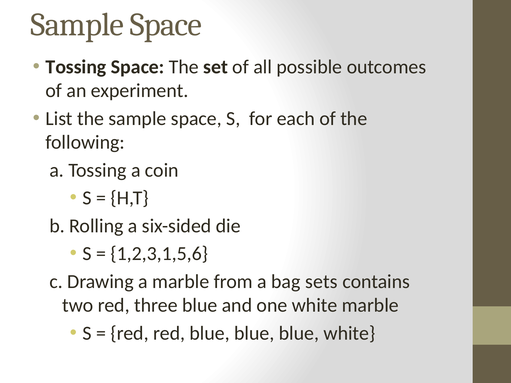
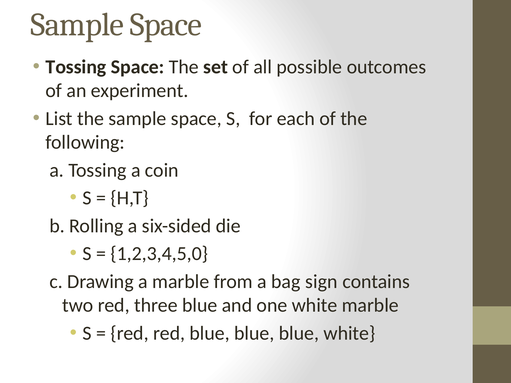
1,2,3,1,5,6: 1,2,3,1,5,6 -> 1,2,3,4,5,0
sets: sets -> sign
